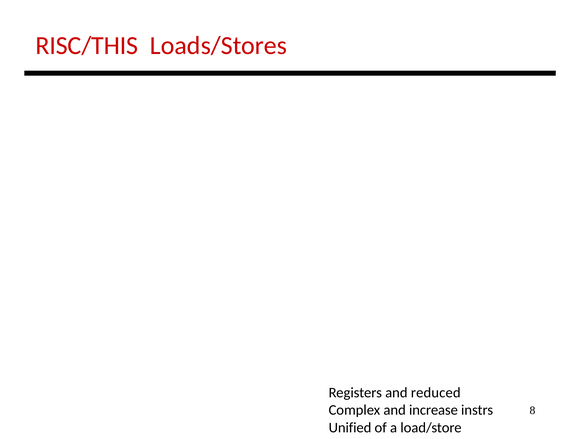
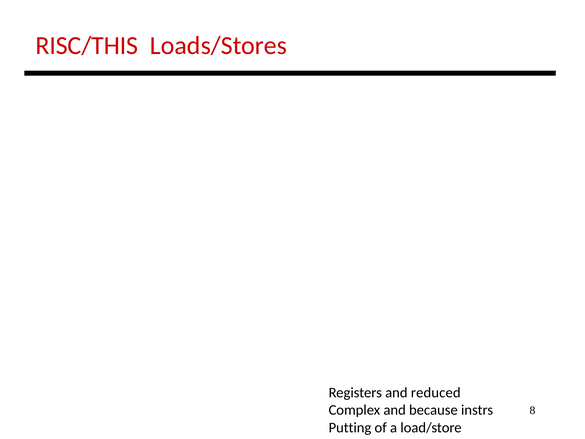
increase: increase -> because
Unified: Unified -> Putting
